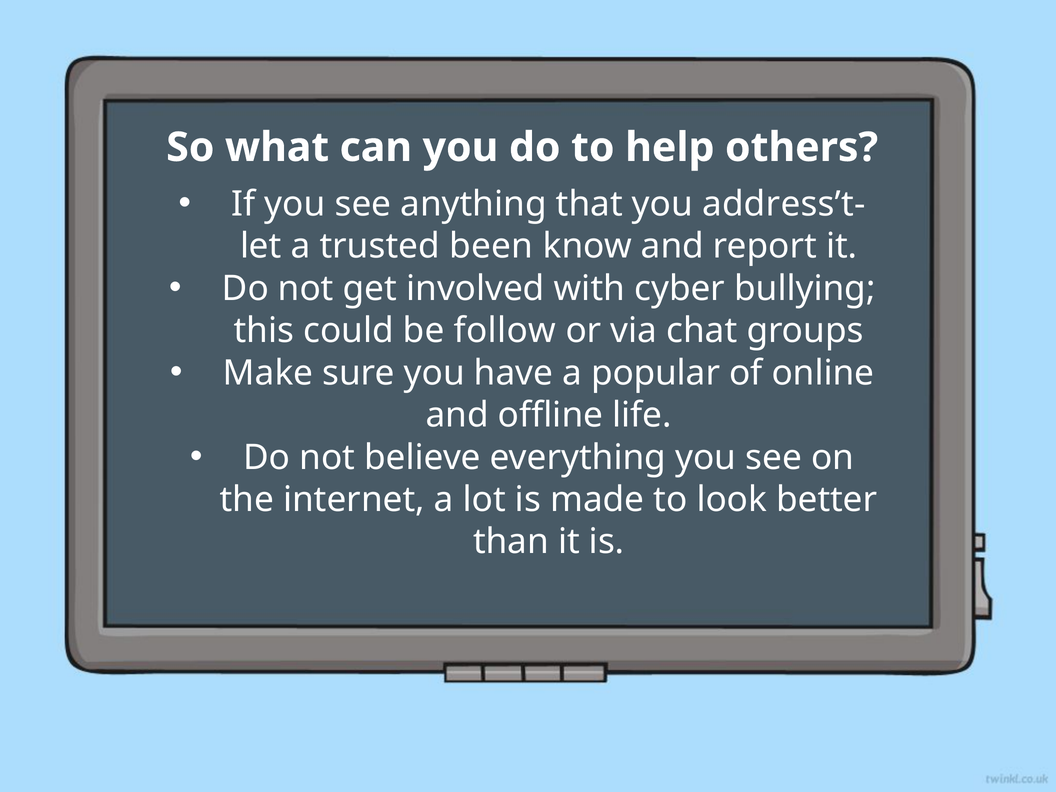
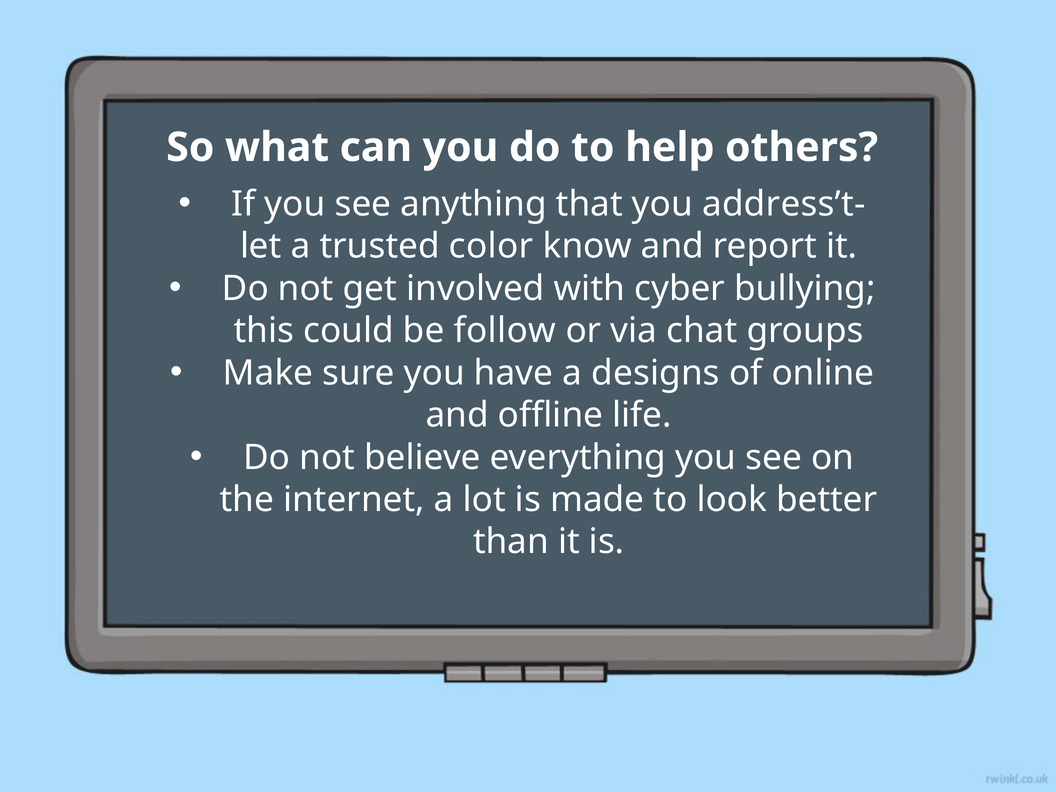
been: been -> color
popular: popular -> designs
